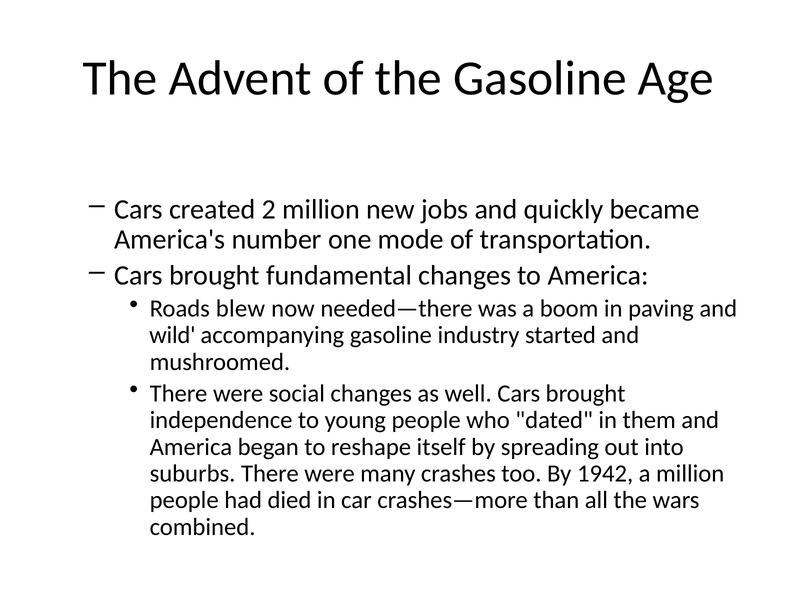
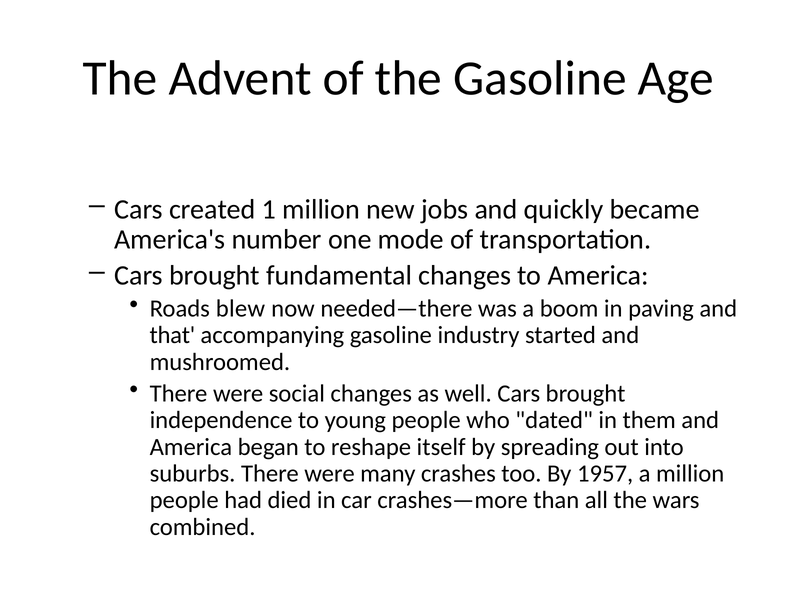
2: 2 -> 1
wild: wild -> that
1942: 1942 -> 1957
